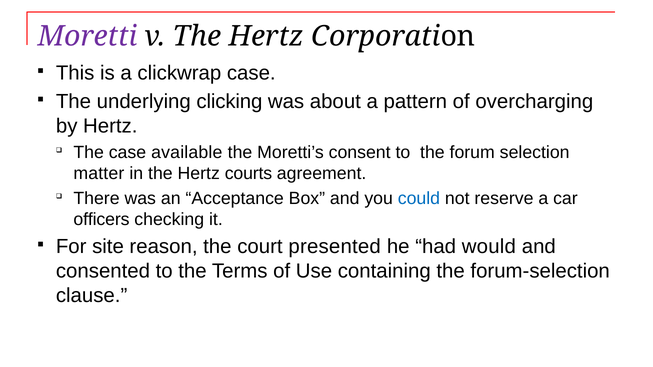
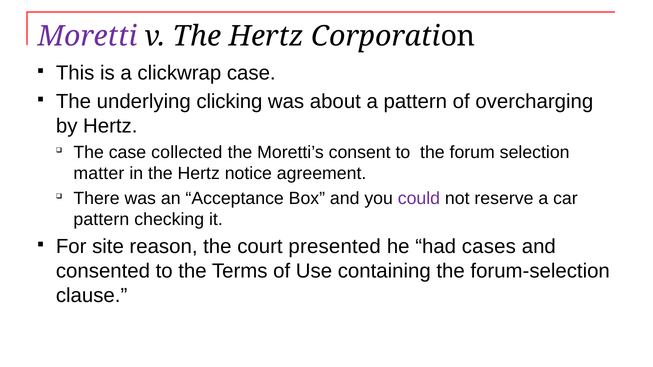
available: available -> collected
courts: courts -> notice
could colour: blue -> purple
officers at (101, 220): officers -> pattern
would: would -> cases
